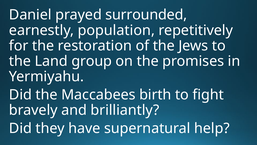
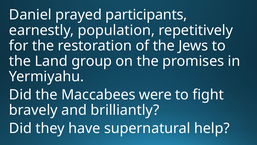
surrounded: surrounded -> participants
birth: birth -> were
